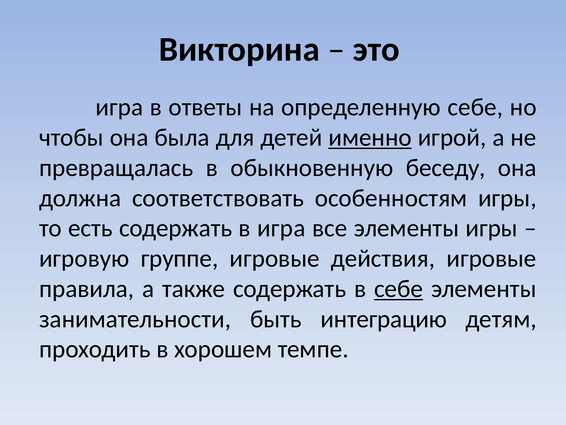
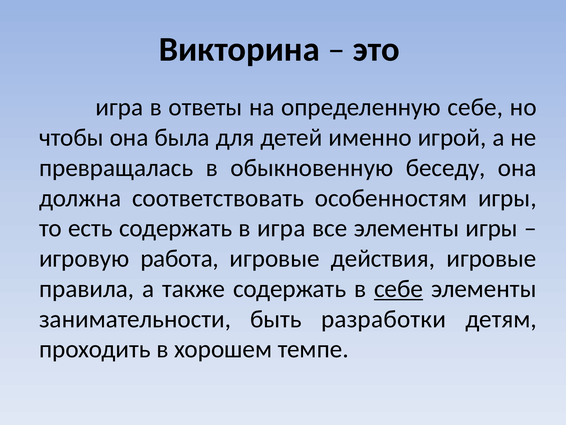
именно underline: present -> none
группе: группе -> работа
интеграцию: интеграцию -> разработки
